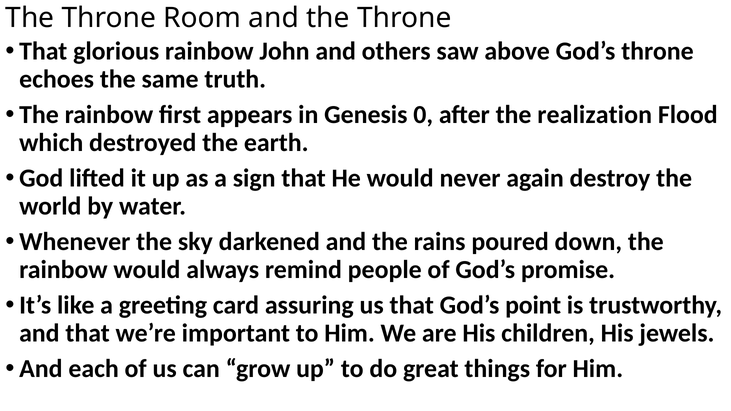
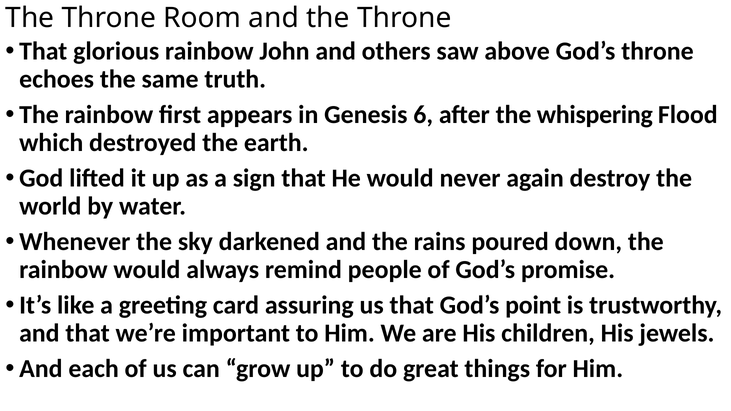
0: 0 -> 6
realization: realization -> whispering
